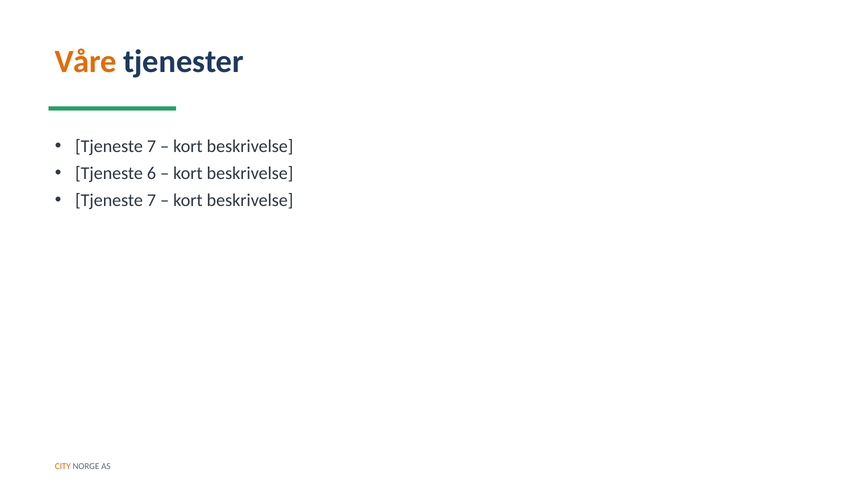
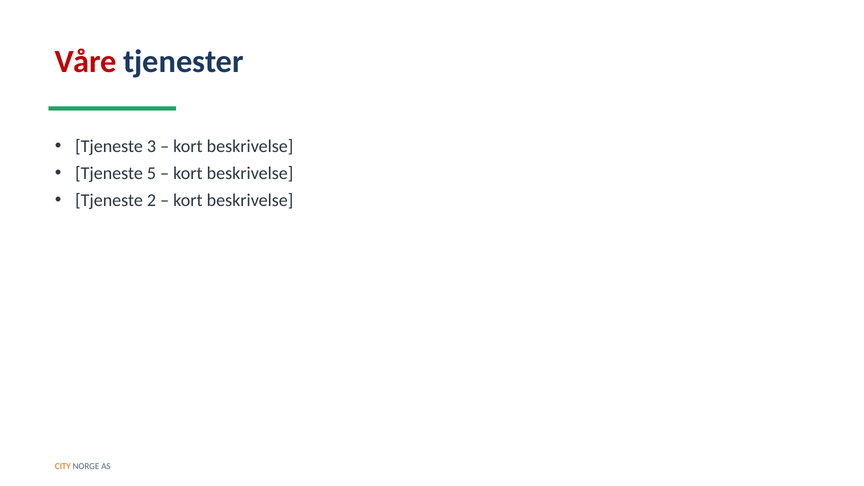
Våre colour: orange -> red
7 at (151, 146): 7 -> 3
6: 6 -> 5
7 at (151, 200): 7 -> 2
